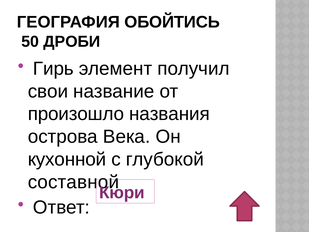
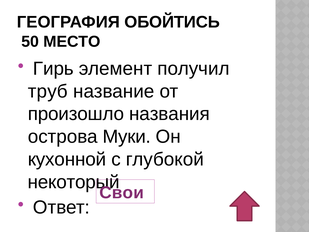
ДРОБИ: ДРОБИ -> МЕСТО
свои: свои -> труб
Века: Века -> Муки
составной: составной -> некоторый
Кюри: Кюри -> Свои
